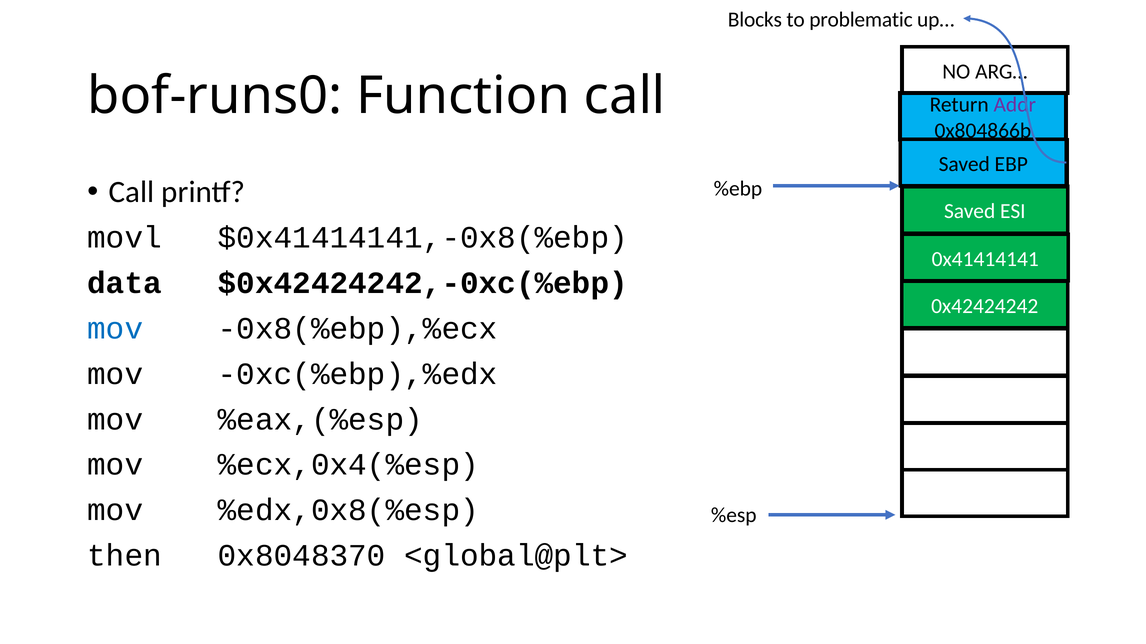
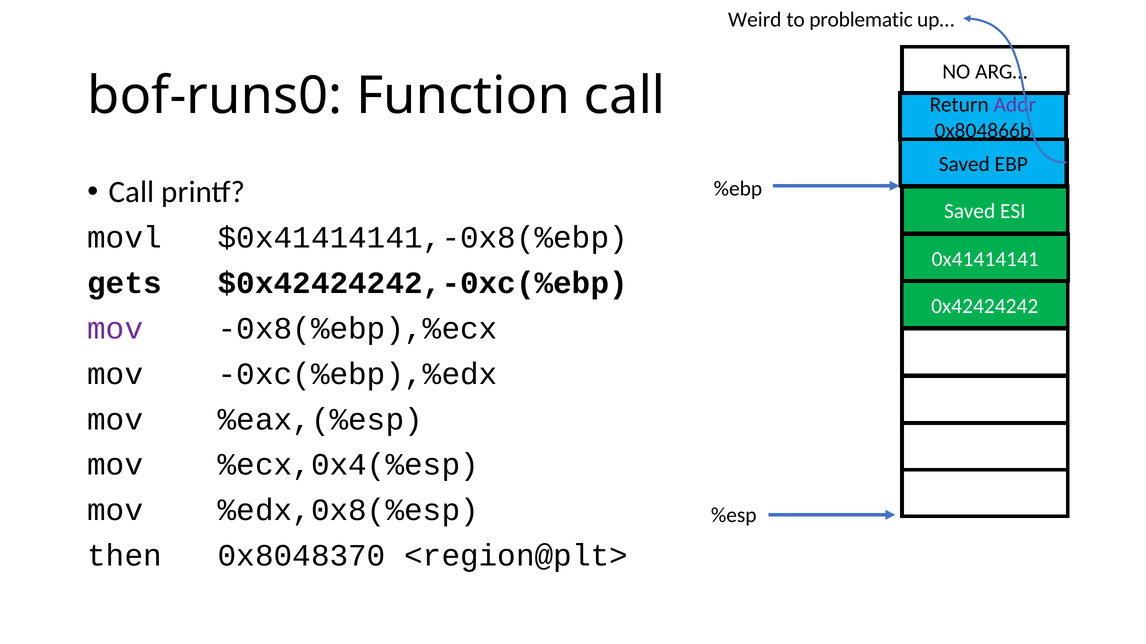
Blocks: Blocks -> Weird
data: data -> gets
mov at (115, 329) colour: blue -> purple
<global@plt>: <global@plt> -> <region@plt>
